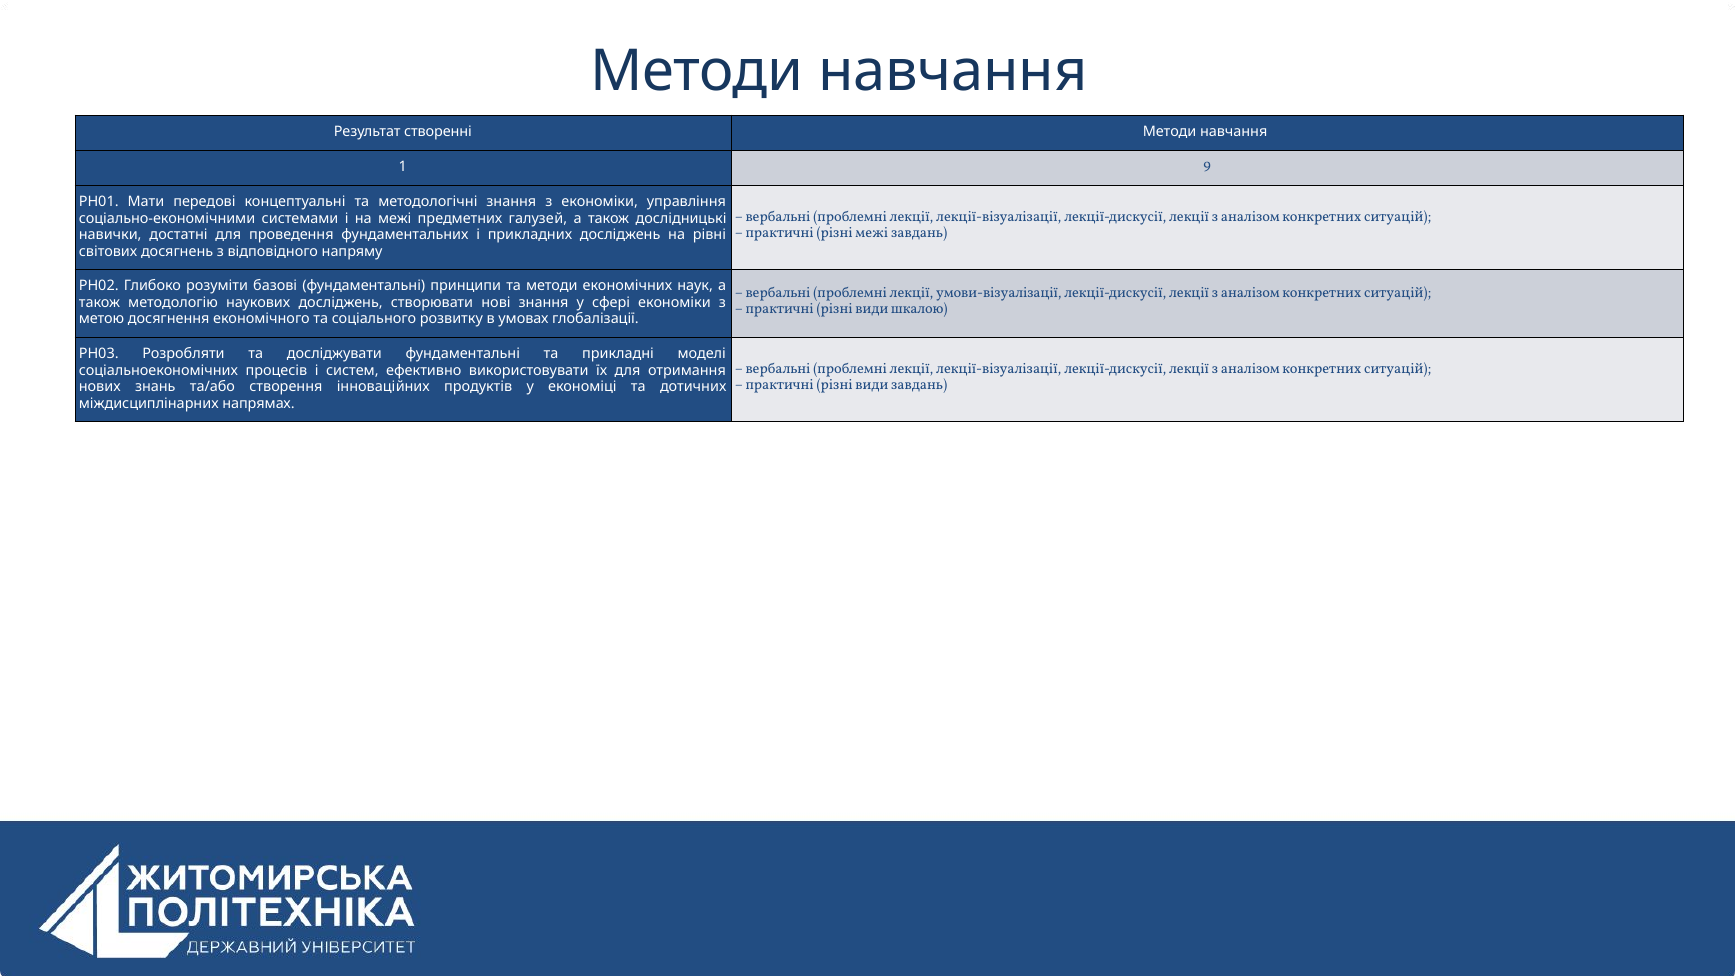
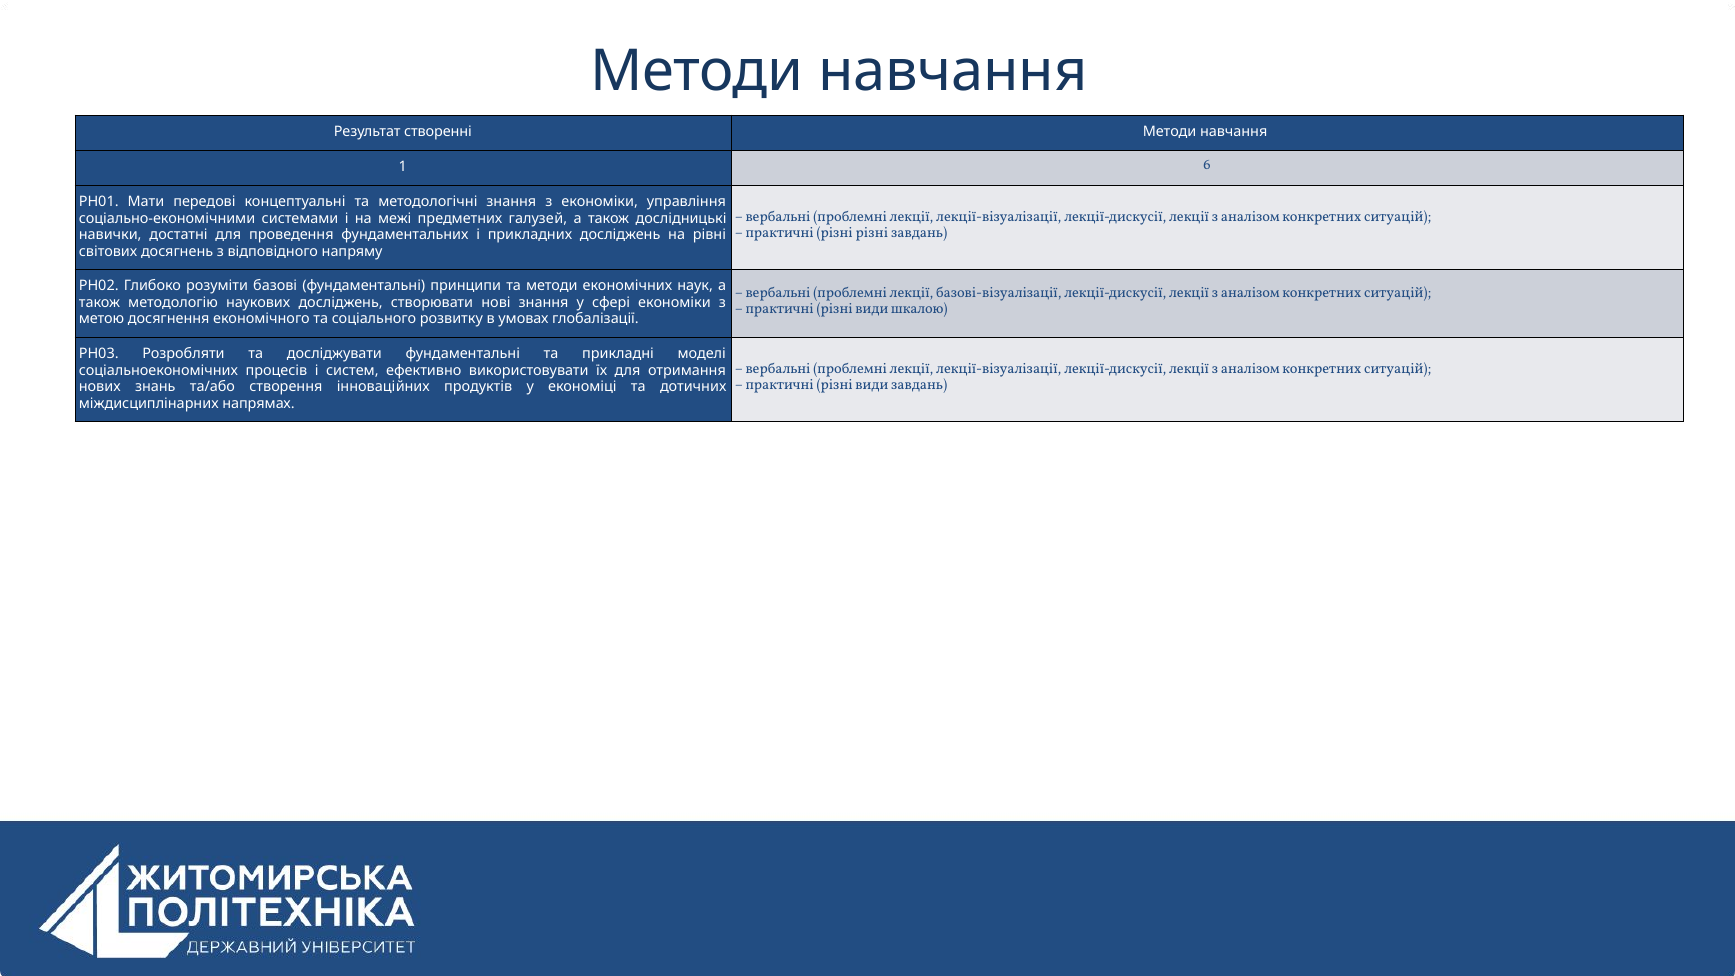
9: 9 -> 6
різні межі: межі -> різні
умови-візуалізації: умови-візуалізації -> базові-візуалізації
